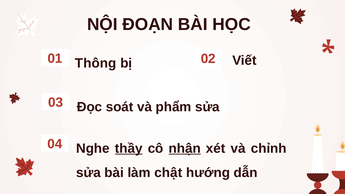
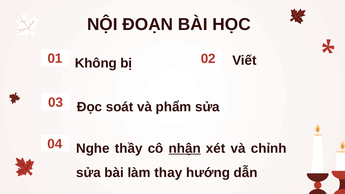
Thông: Thông -> Không
thầy underline: present -> none
chật: chật -> thay
